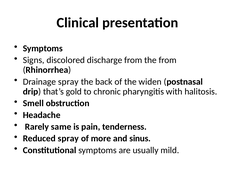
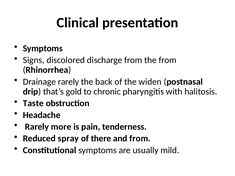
Drainage spray: spray -> rarely
Smell: Smell -> Taste
same: same -> more
more: more -> there
and sinus: sinus -> from
